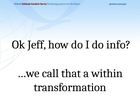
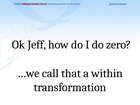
info: info -> zero
